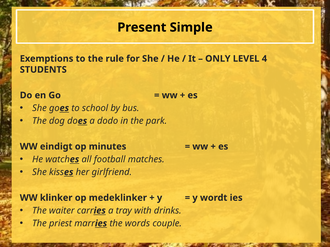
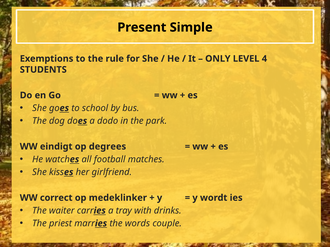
minutes: minutes -> degrees
klinker: klinker -> correct
